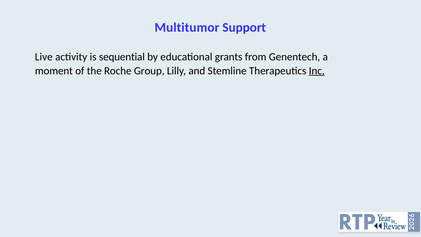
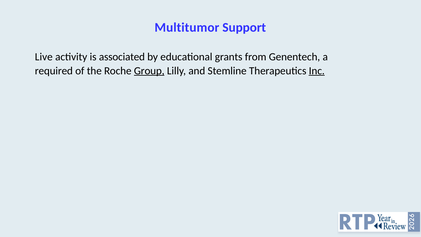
sequential: sequential -> associated
moment: moment -> required
Group underline: none -> present
